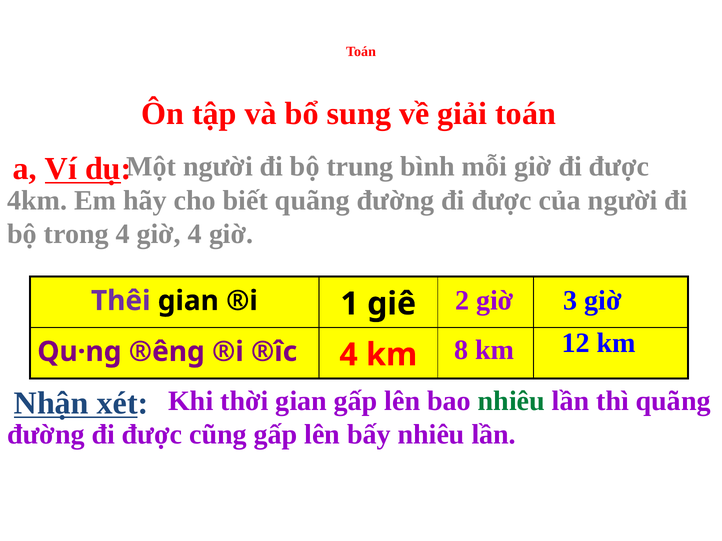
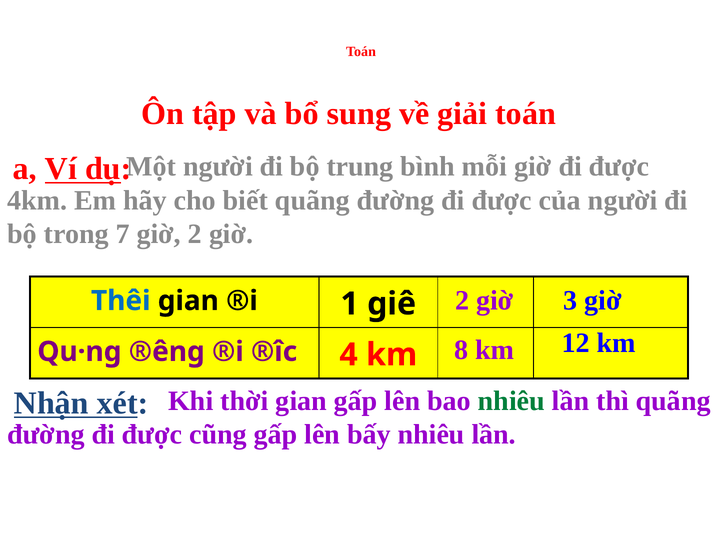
trong 4: 4 -> 7
giờ 4: 4 -> 2
Thêi colour: purple -> blue
